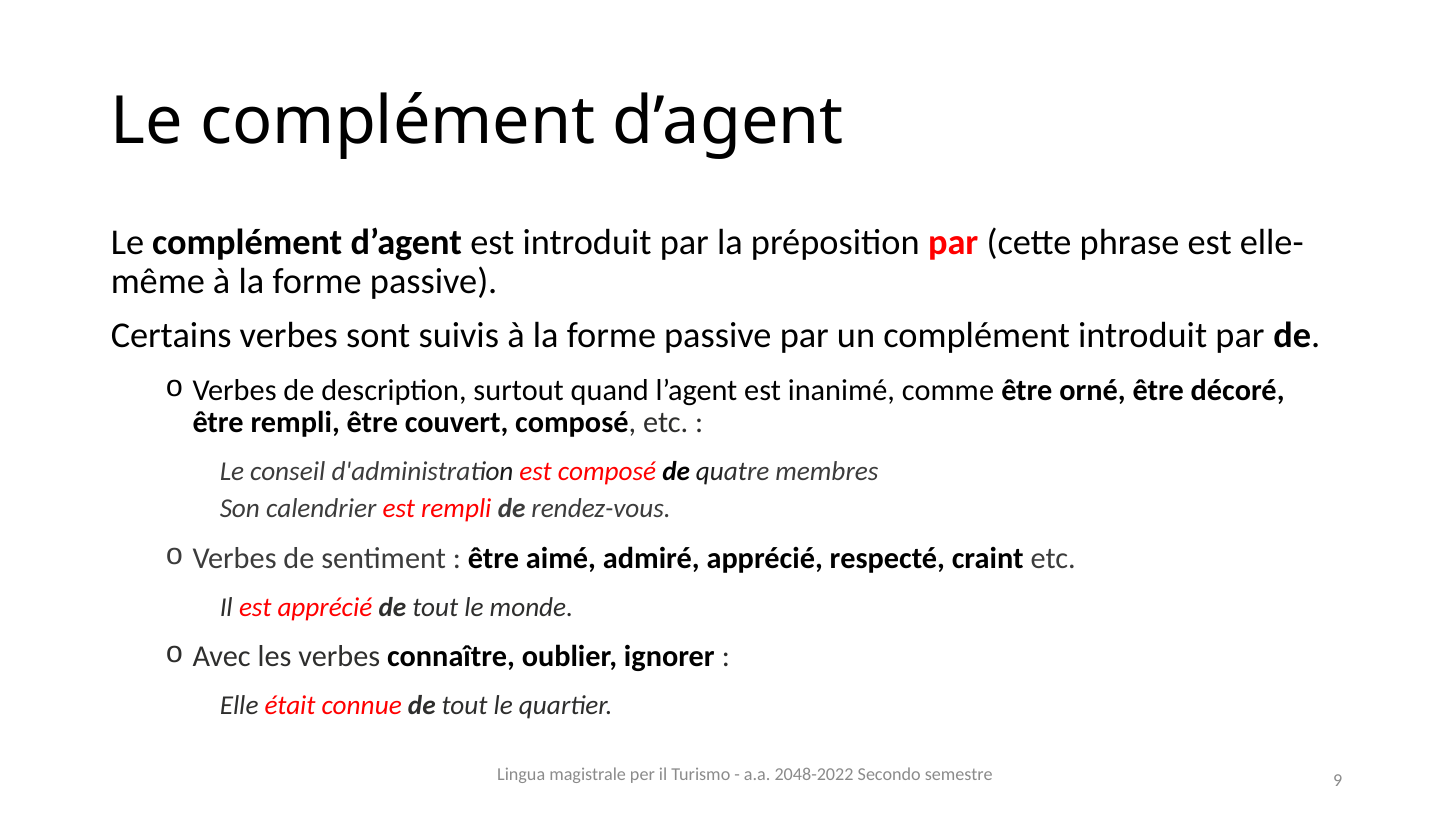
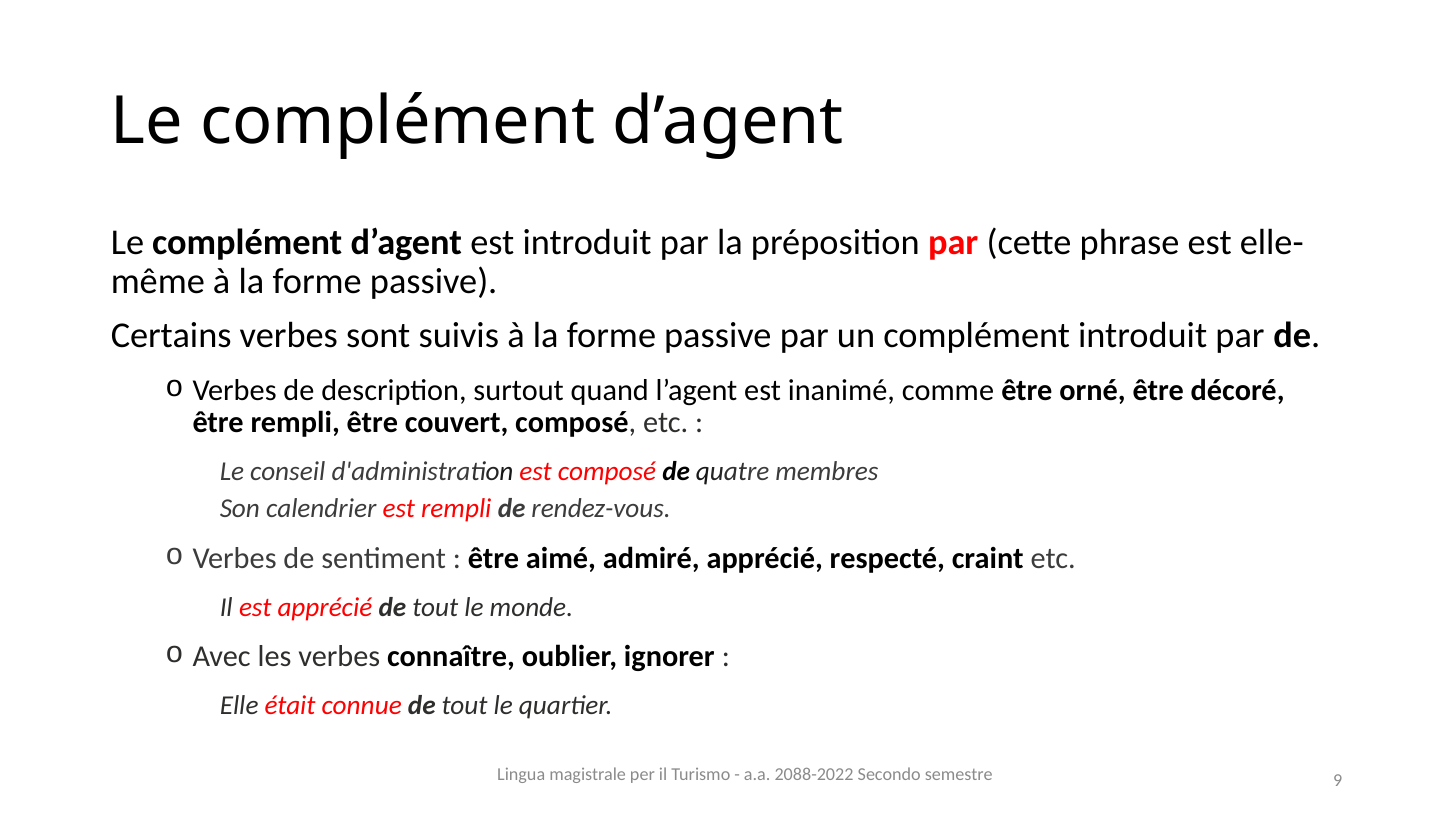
2048-2022: 2048-2022 -> 2088-2022
